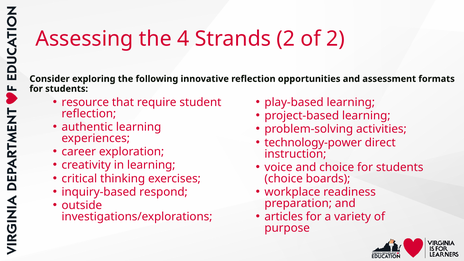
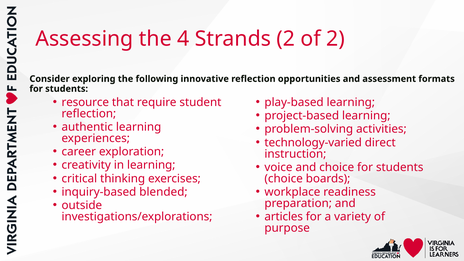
technology-power: technology-power -> technology-varied
respond: respond -> blended
